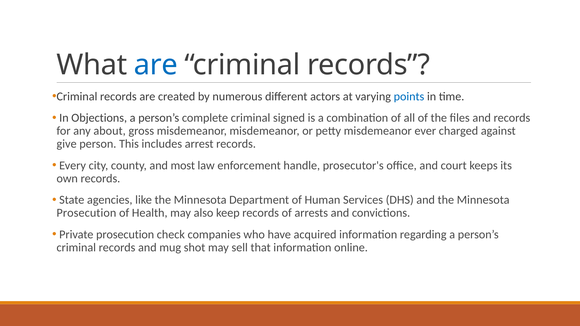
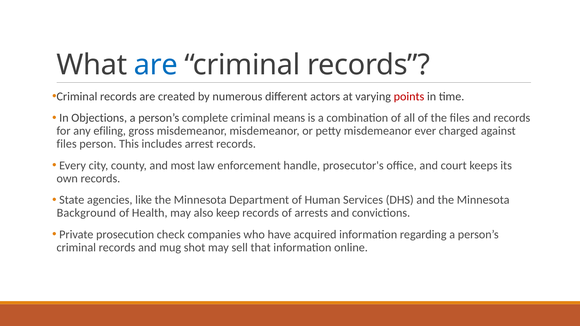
points colour: blue -> red
signed: signed -> means
about: about -> efiling
give at (67, 144): give -> files
Prosecution at (86, 213): Prosecution -> Background
